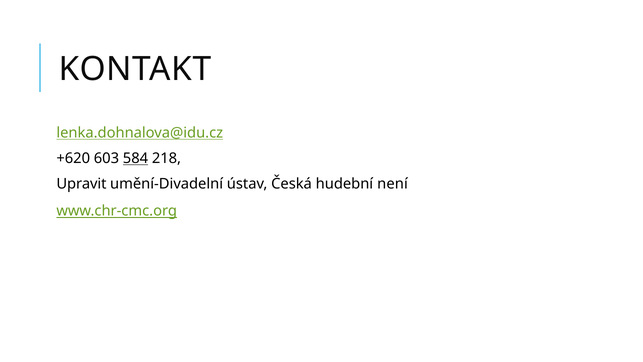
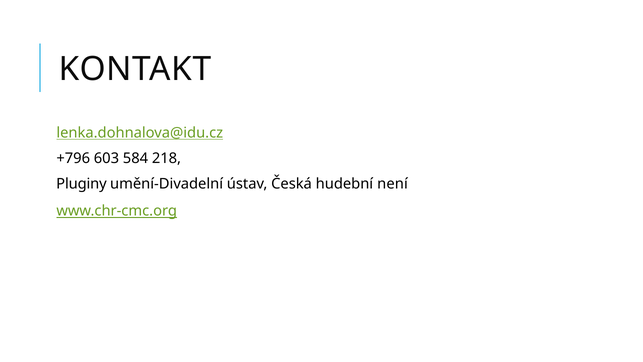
+620: +620 -> +796
584 underline: present -> none
Upravit: Upravit -> Pluginy
